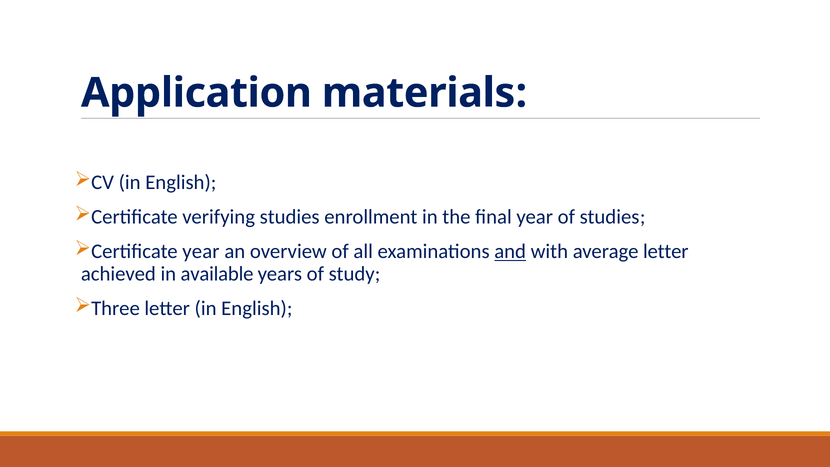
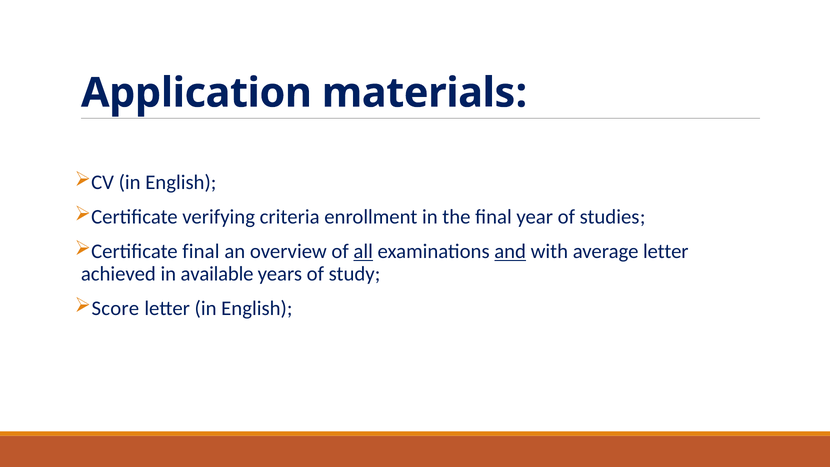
verifying studies: studies -> criteria
Certificate year: year -> final
all underline: none -> present
Three: Three -> Score
